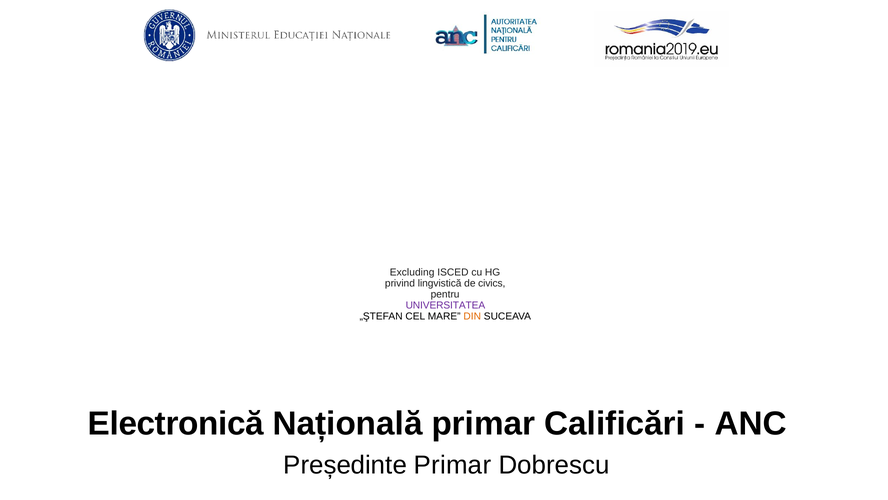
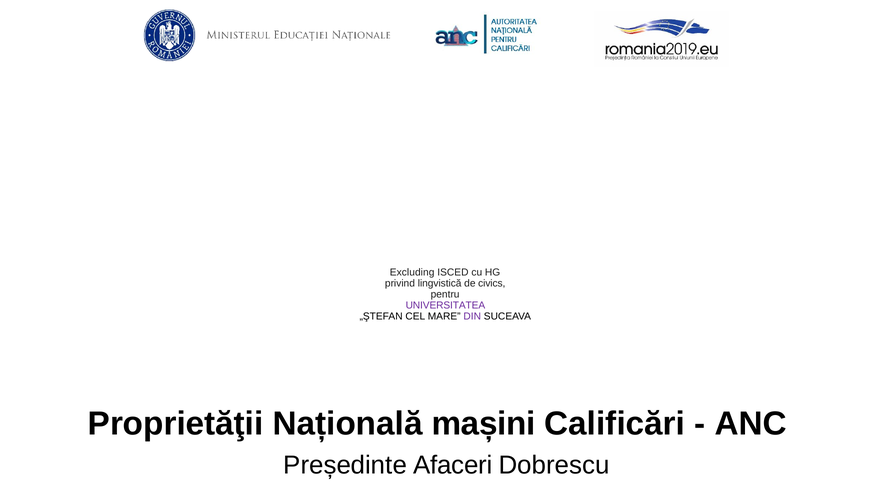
DIN colour: orange -> purple
Electronică: Electronică -> Proprietăţii
Națională primar: primar -> mașini
Președinte Primar: Primar -> Afaceri
